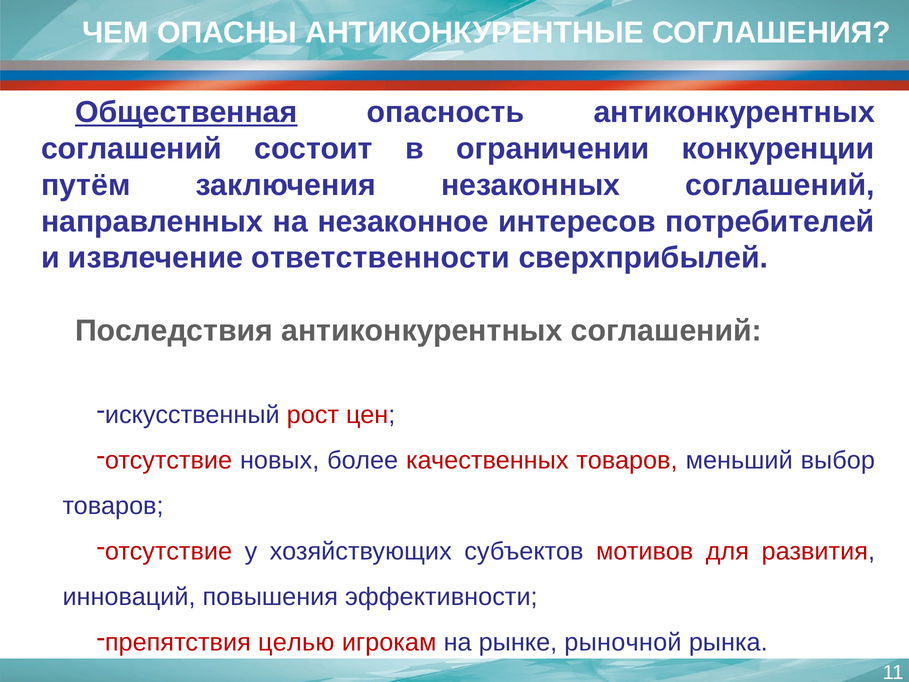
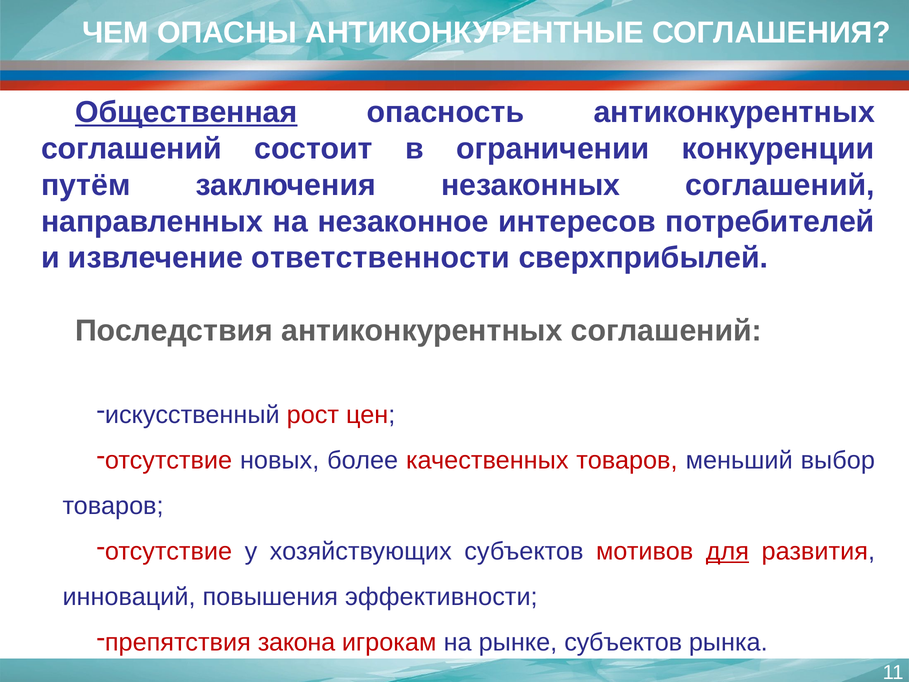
для underline: none -> present
целью: целью -> закона
рынке рыночной: рыночной -> субъектов
